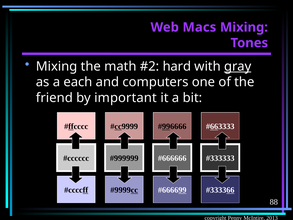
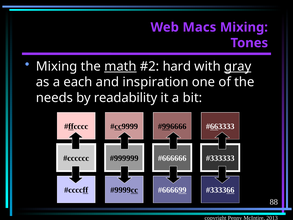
math underline: none -> present
computers: computers -> inspiration
friend: friend -> needs
important: important -> readability
